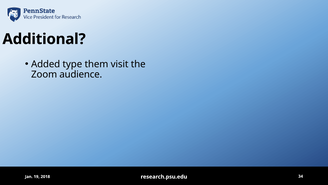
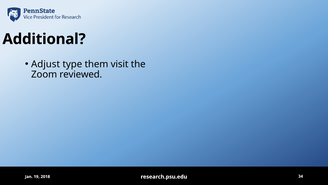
Added: Added -> Adjust
audience: audience -> reviewed
